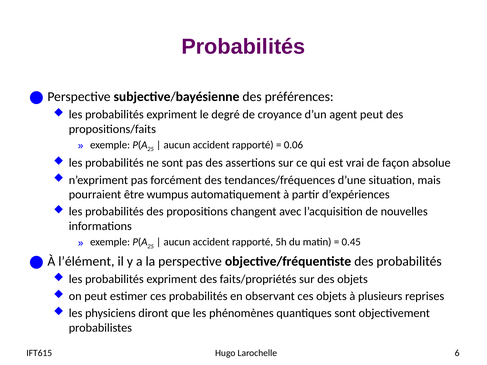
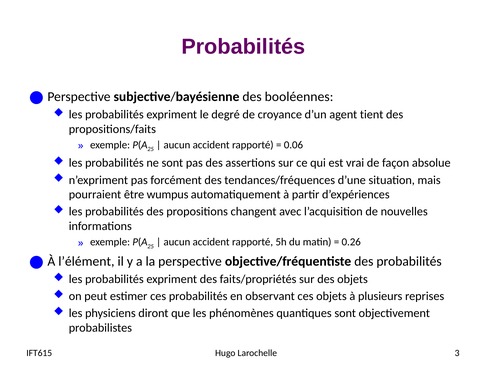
préférences: préférences -> booléennes
agent peut: peut -> tient
0.45: 0.45 -> 0.26
6: 6 -> 3
